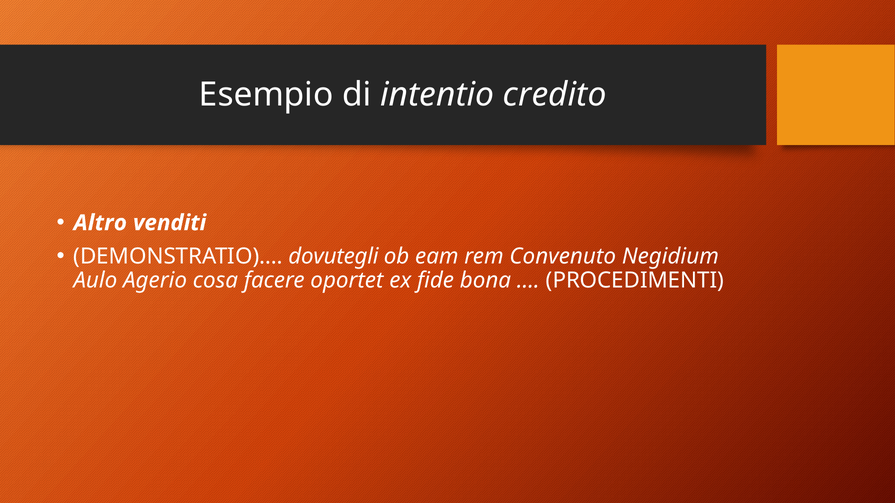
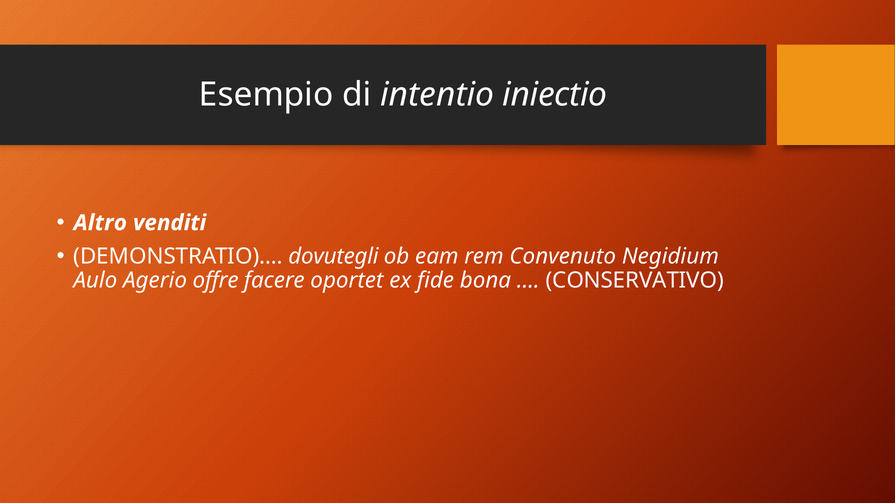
credito: credito -> iniectio
cosa: cosa -> offre
PROCEDIMENTI: PROCEDIMENTI -> CONSERVATIVO
